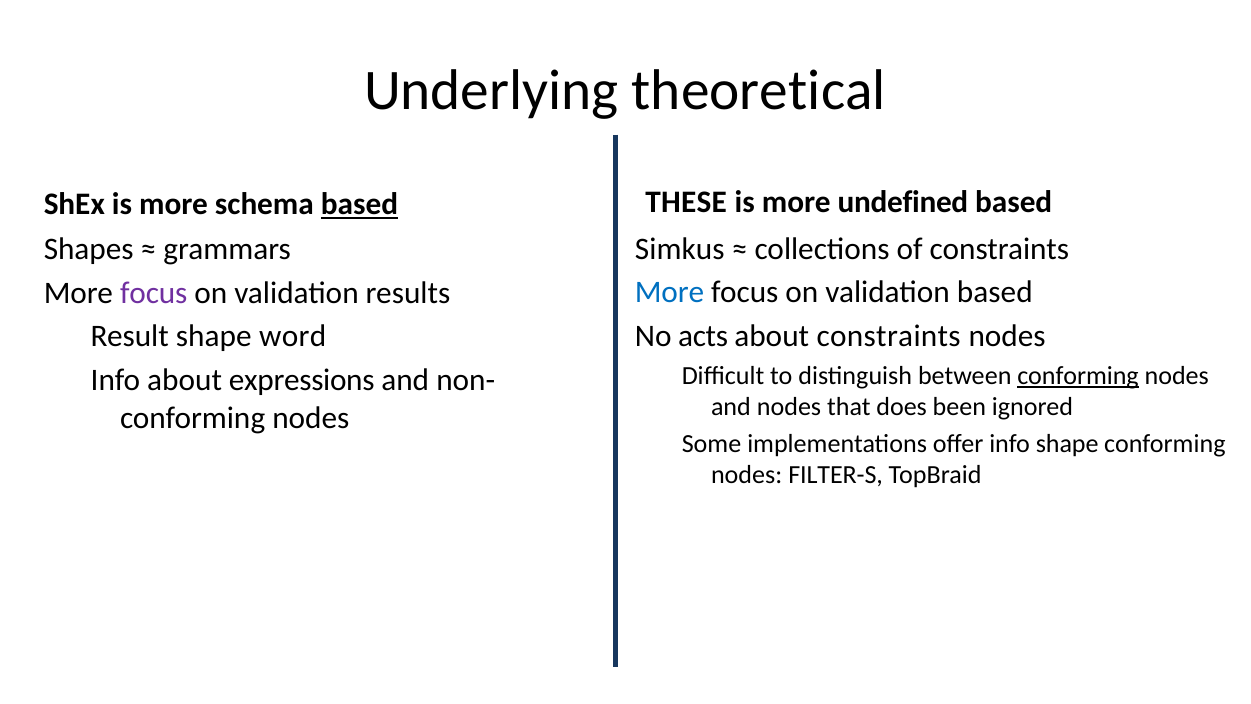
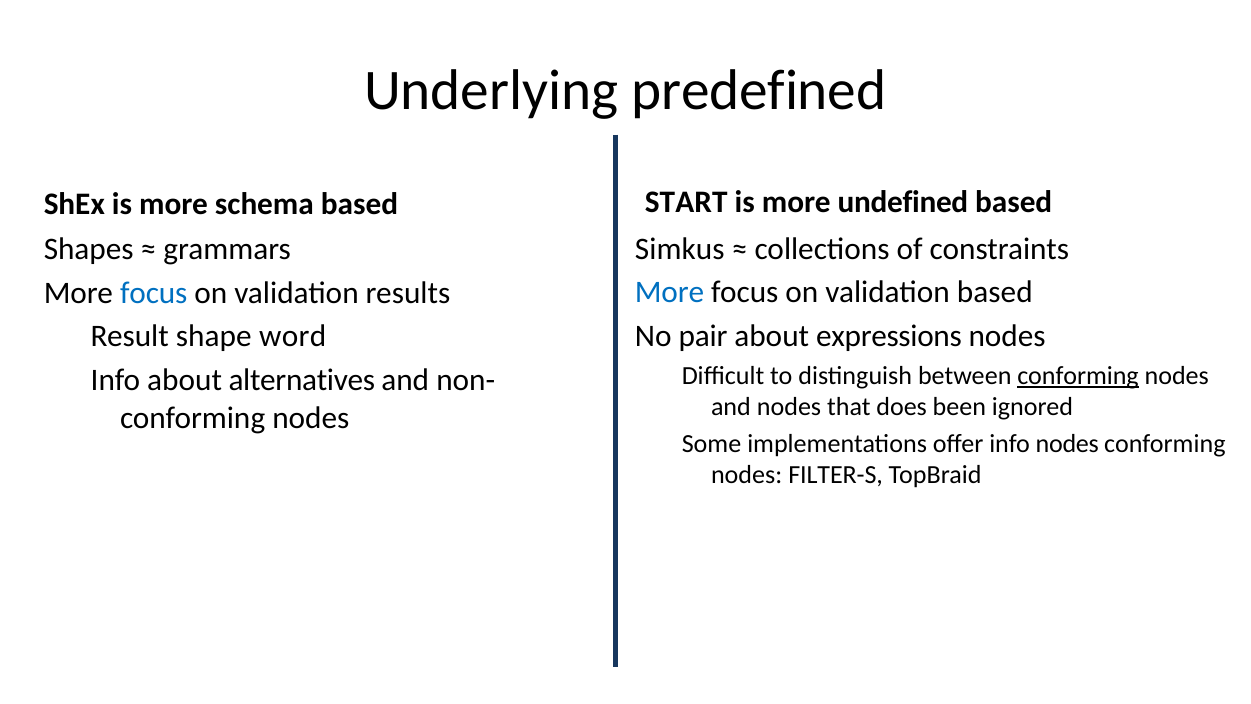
theoretical: theoretical -> predefined
THESE: THESE -> START
based at (359, 204) underline: present -> none
focus at (154, 293) colour: purple -> blue
acts: acts -> pair
about constraints: constraints -> expressions
expressions: expressions -> alternatives
info shape: shape -> nodes
